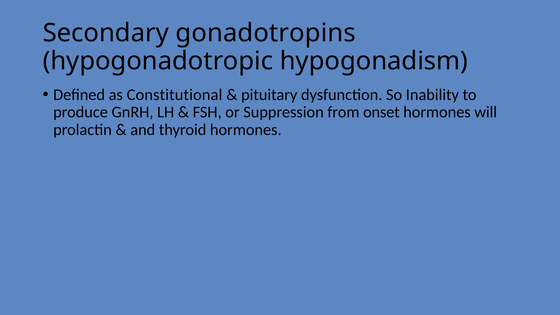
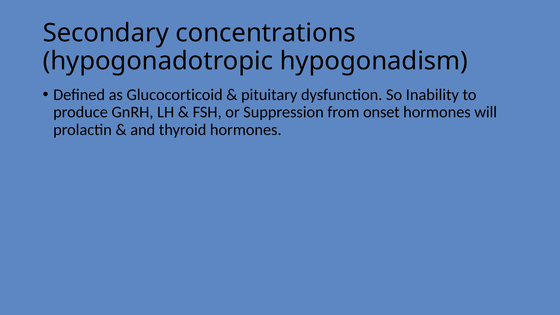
gonadotropins: gonadotropins -> concentrations
Constitutional: Constitutional -> Glucocorticoid
